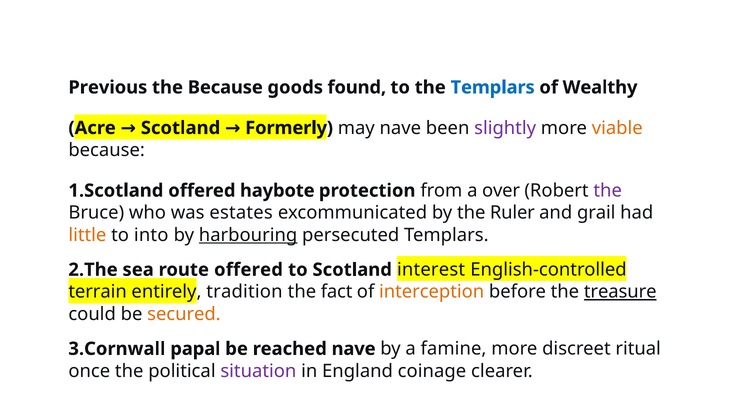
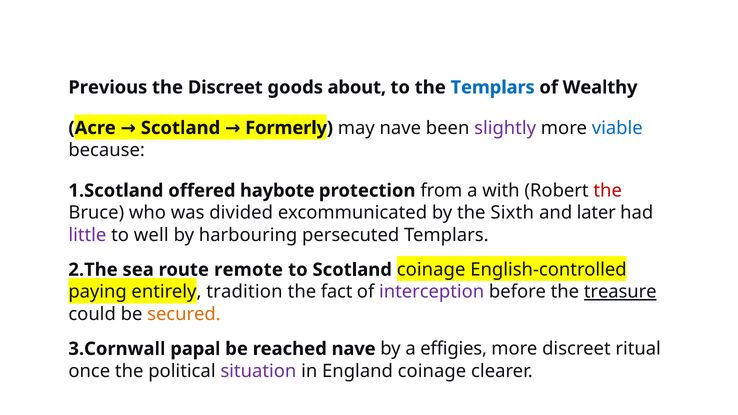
the Because: Because -> Discreet
found: found -> about
viable colour: orange -> blue
over: over -> with
the at (608, 191) colour: purple -> red
estates: estates -> divided
Ruler: Ruler -> Sixth
grail: grail -> later
little colour: orange -> purple
into: into -> well
harbouring underline: present -> none
offered at (248, 270): offered -> remote
Scotland interest: interest -> coinage
terrain: terrain -> paying
interception colour: orange -> purple
famine: famine -> effigies
